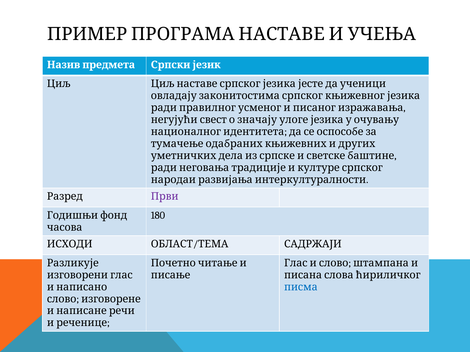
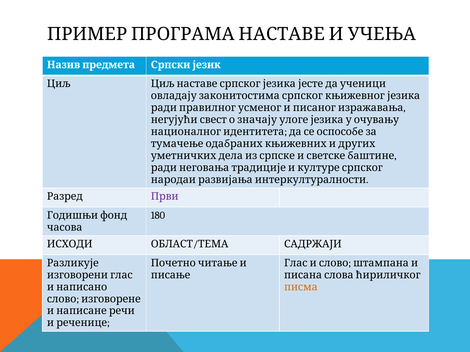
писма colour: blue -> orange
